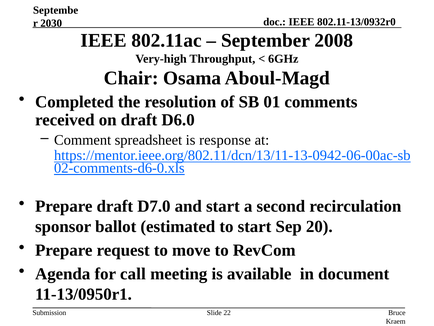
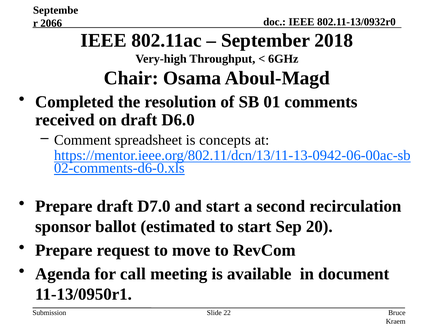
2030: 2030 -> 2066
2008: 2008 -> 2018
response: response -> concepts
